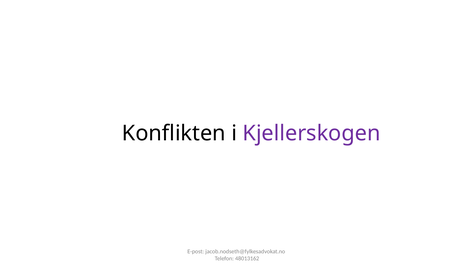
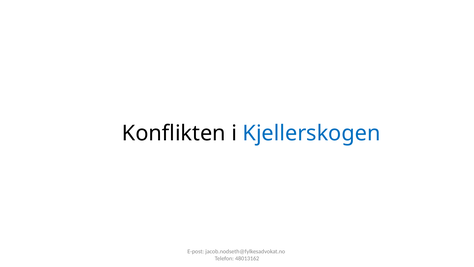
Kjellerskogen colour: purple -> blue
